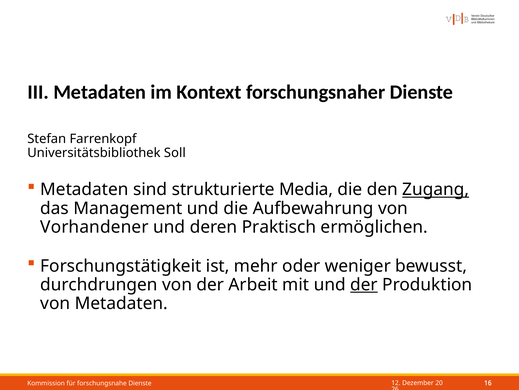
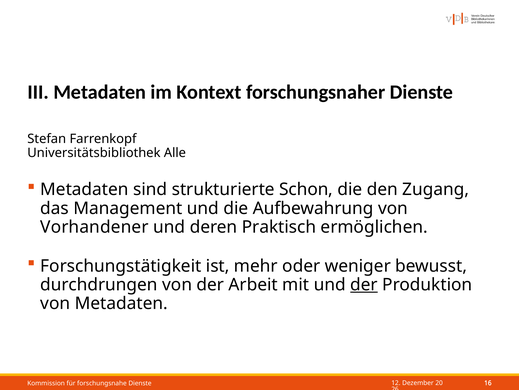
Soll: Soll -> Alle
Media: Media -> Schon
Zugang underline: present -> none
